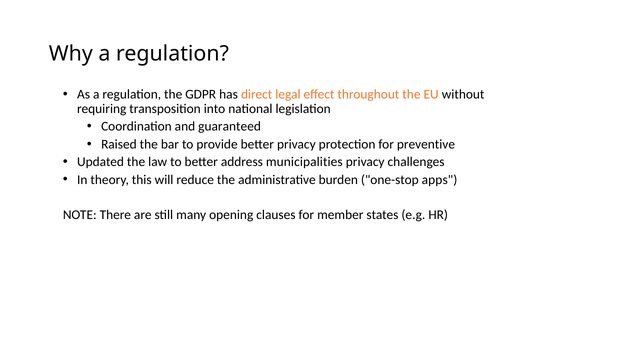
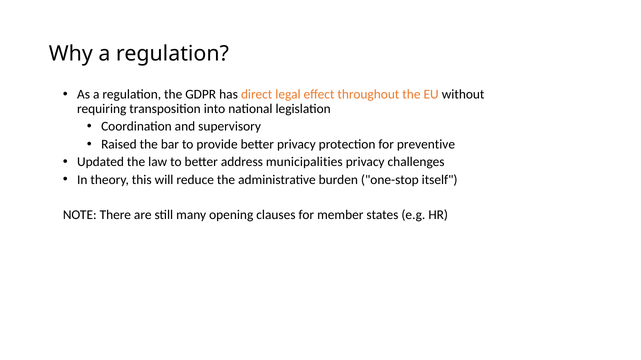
guaranteed: guaranteed -> supervisory
apps: apps -> itself
